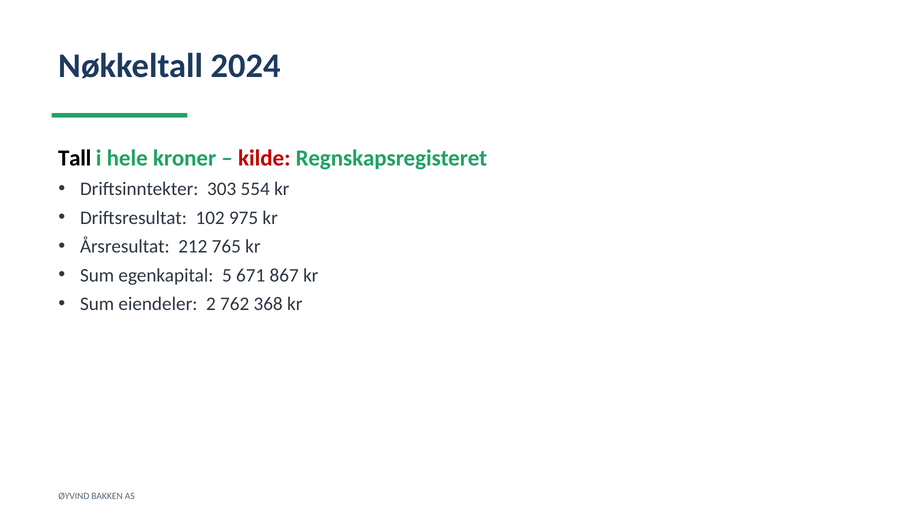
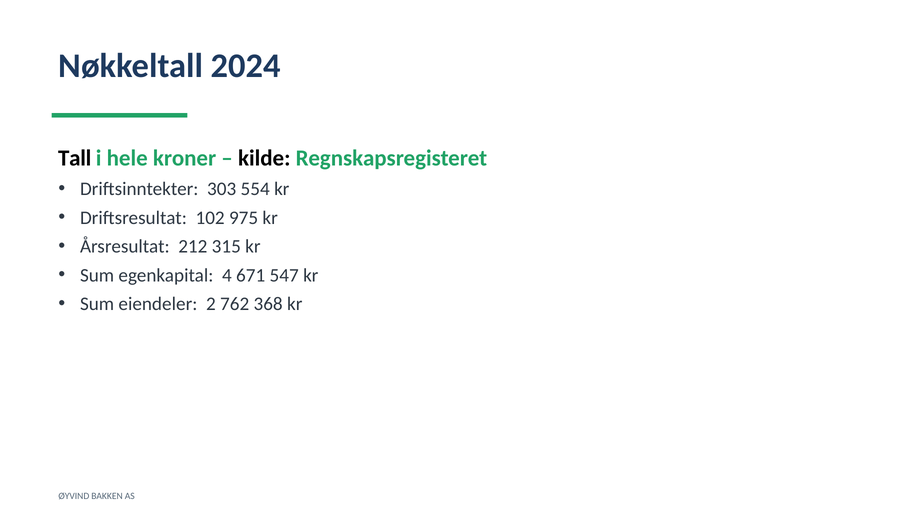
kilde colour: red -> black
765: 765 -> 315
5: 5 -> 4
867: 867 -> 547
